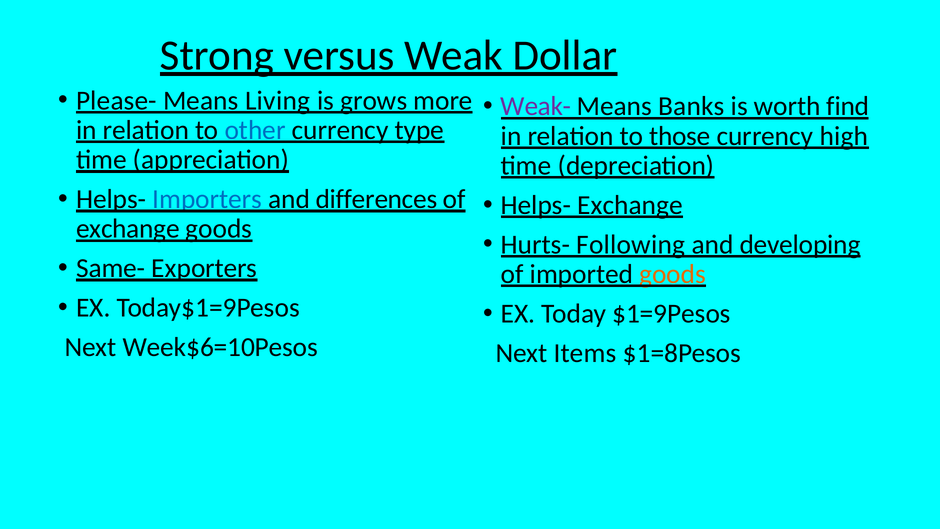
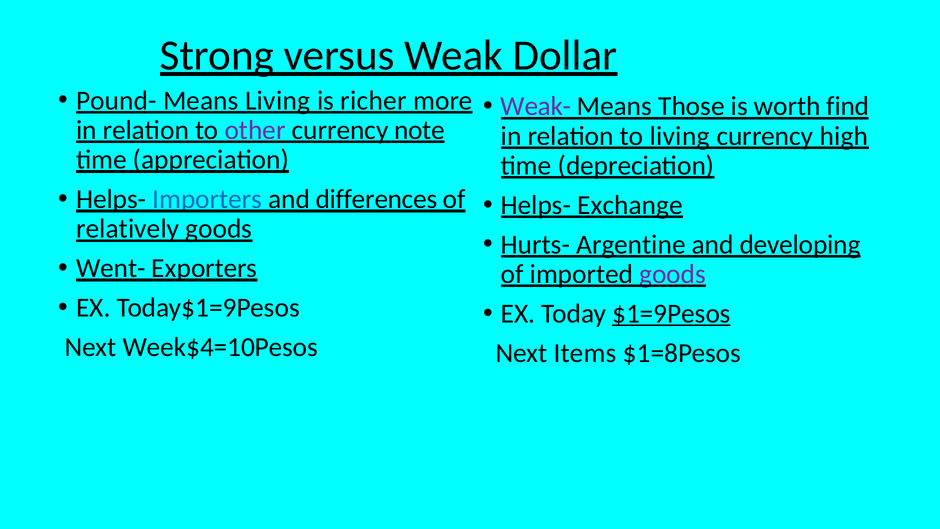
Please-: Please- -> Pound-
grows: grows -> richer
Banks: Banks -> Those
other colour: blue -> purple
type: type -> note
to those: those -> living
exchange at (128, 229): exchange -> relatively
Following: Following -> Argentine
Same-: Same- -> Went-
goods at (673, 274) colour: orange -> purple
$1=9Pesos underline: none -> present
Week$6=10Pesos: Week$6=10Pesos -> Week$4=10Pesos
